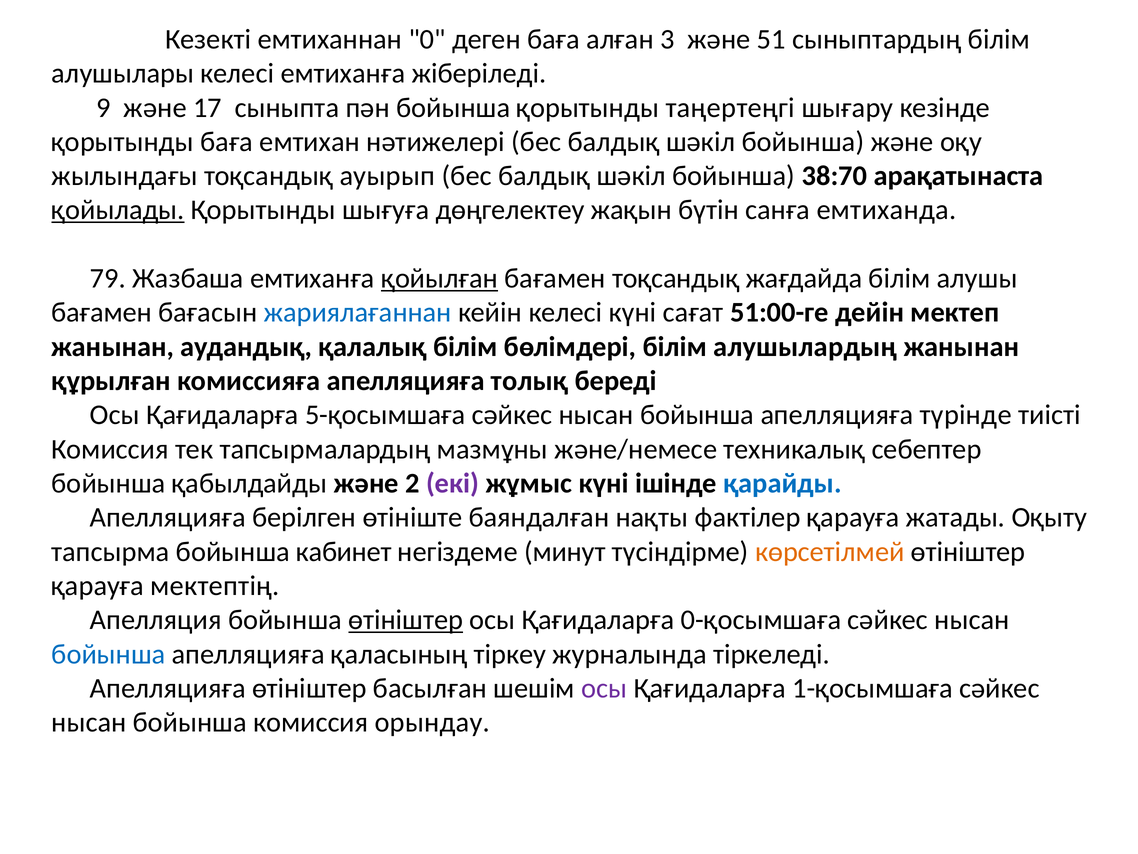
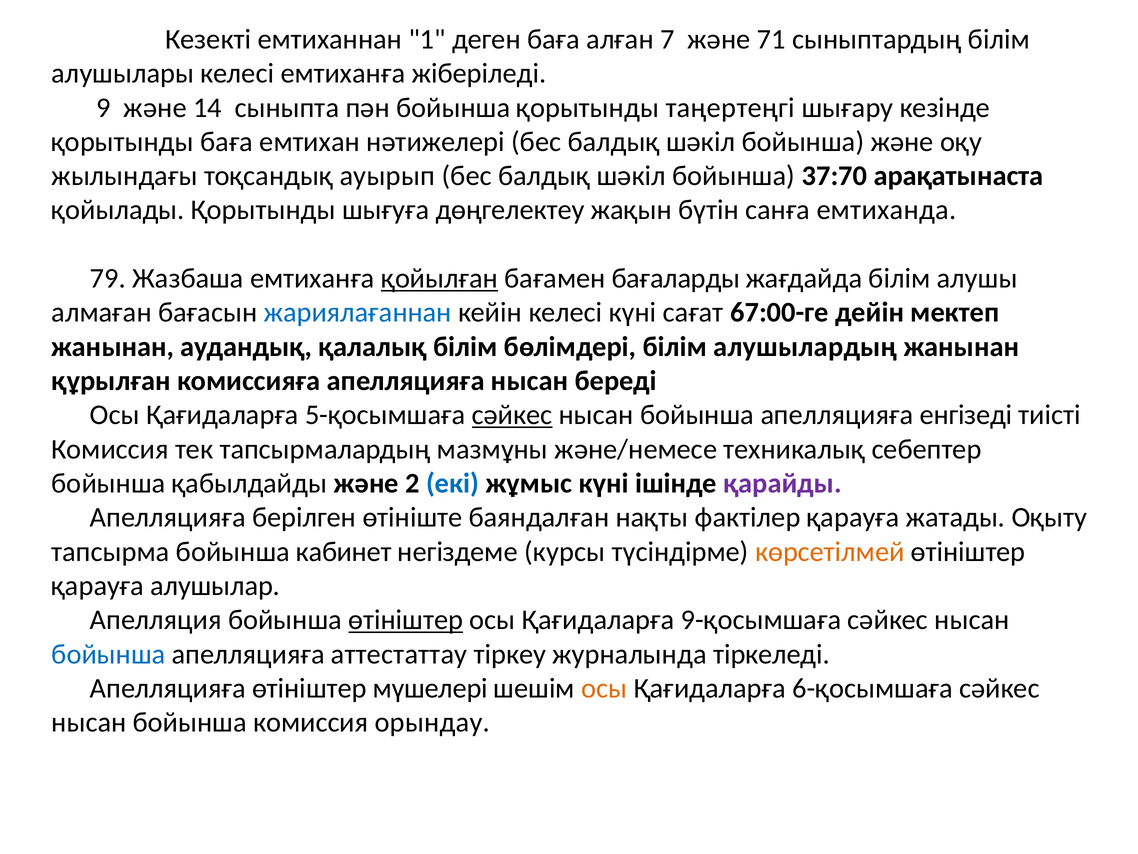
0: 0 -> 1
3: 3 -> 7
51: 51 -> 71
17: 17 -> 14
38:70: 38:70 -> 37:70
қойылады underline: present -> none
бағамен тоқсандық: тоқсандық -> бағаларды
бағамен at (102, 312): бағамен -> алмаған
51:00-ге: 51:00-ге -> 67:00-ге
апелляцияға толық: толық -> нысан
сәйкес at (512, 415) underline: none -> present
түрінде: түрінде -> енгізеді
екі colour: purple -> blue
қарайды colour: blue -> purple
минут: минут -> курсы
мектептің: мектептің -> алушылар
0-қосымшаға: 0-қосымшаға -> 9-қосымшаға
қаласының: қаласының -> аттестаттау
басылған: басылған -> мүшелері
осы at (604, 688) colour: purple -> orange
1-қосымшаға: 1-қосымшаға -> 6-қосымшаға
